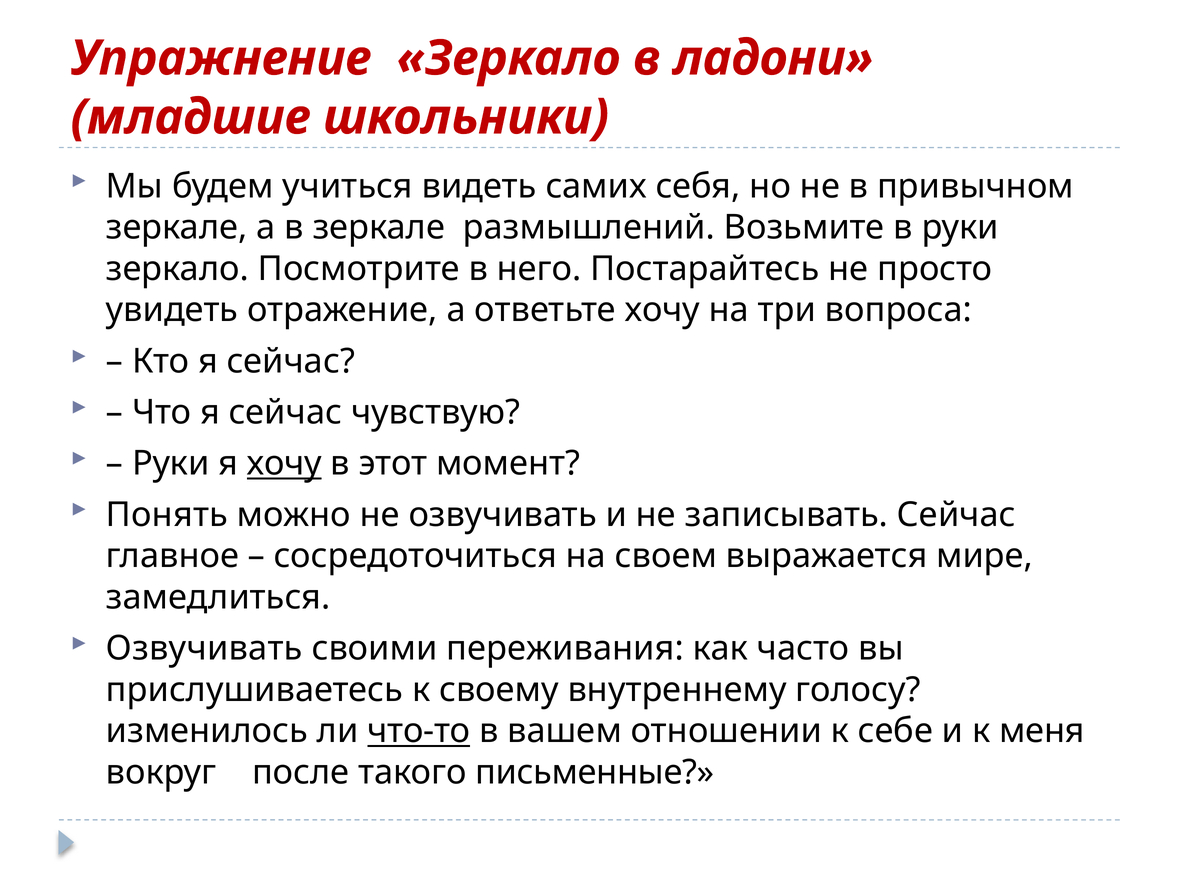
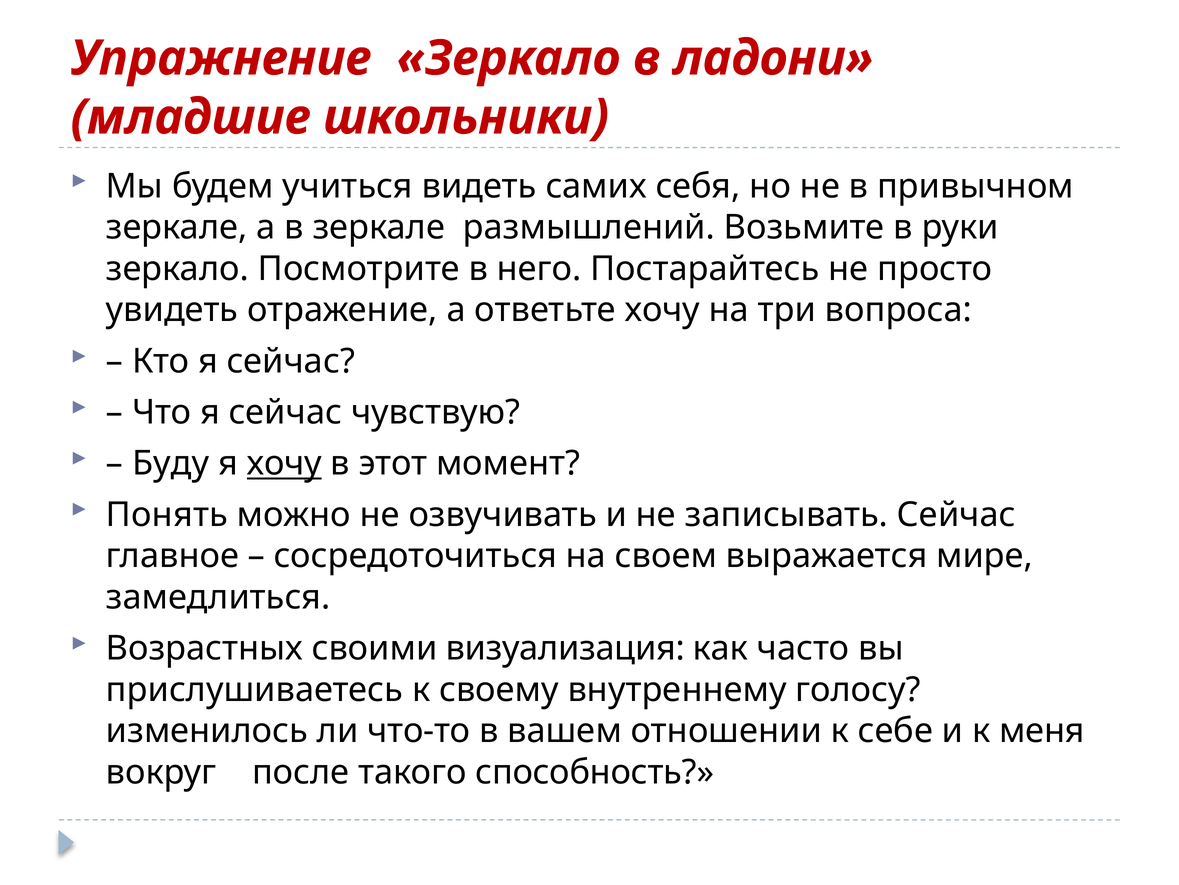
Руки at (171, 463): Руки -> Буду
Озвучивать at (204, 648): Озвучивать -> Возрастных
переживания: переживания -> визуализация
что-то underline: present -> none
письменные: письменные -> способность
